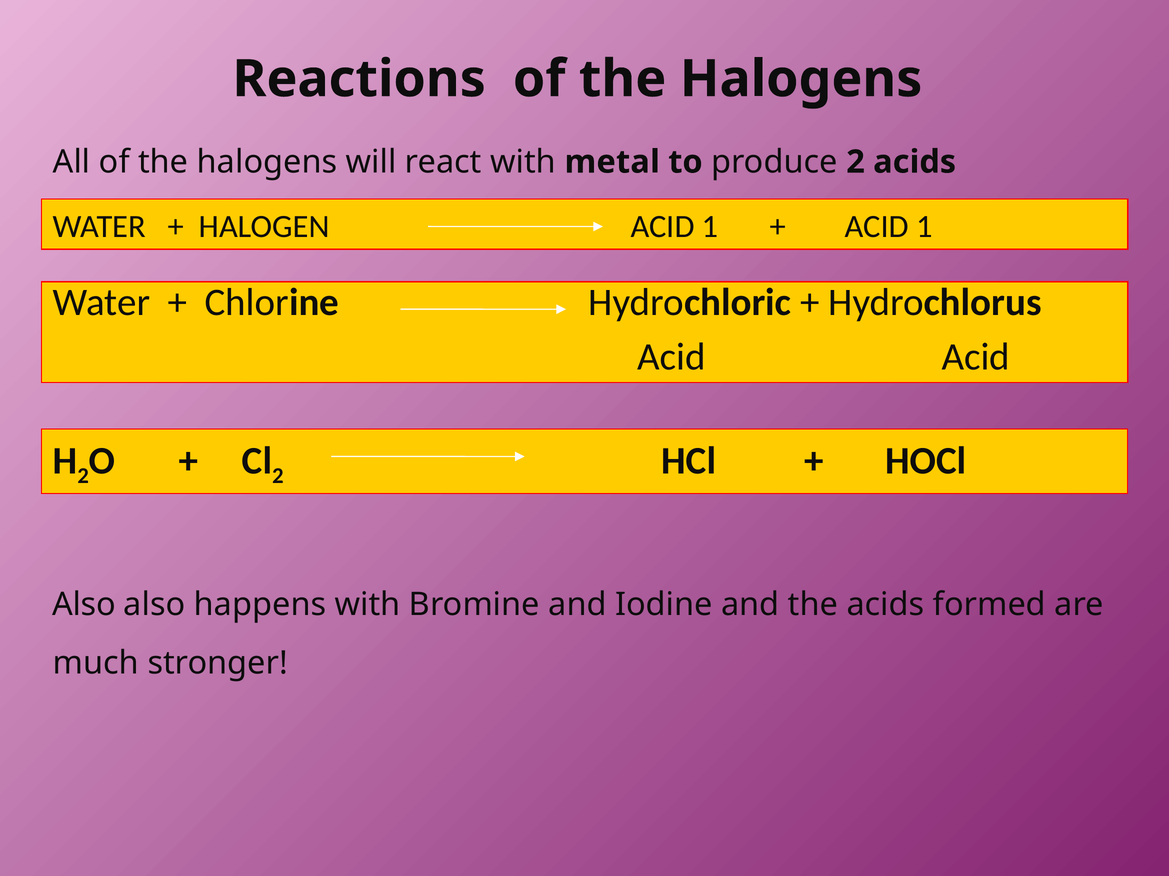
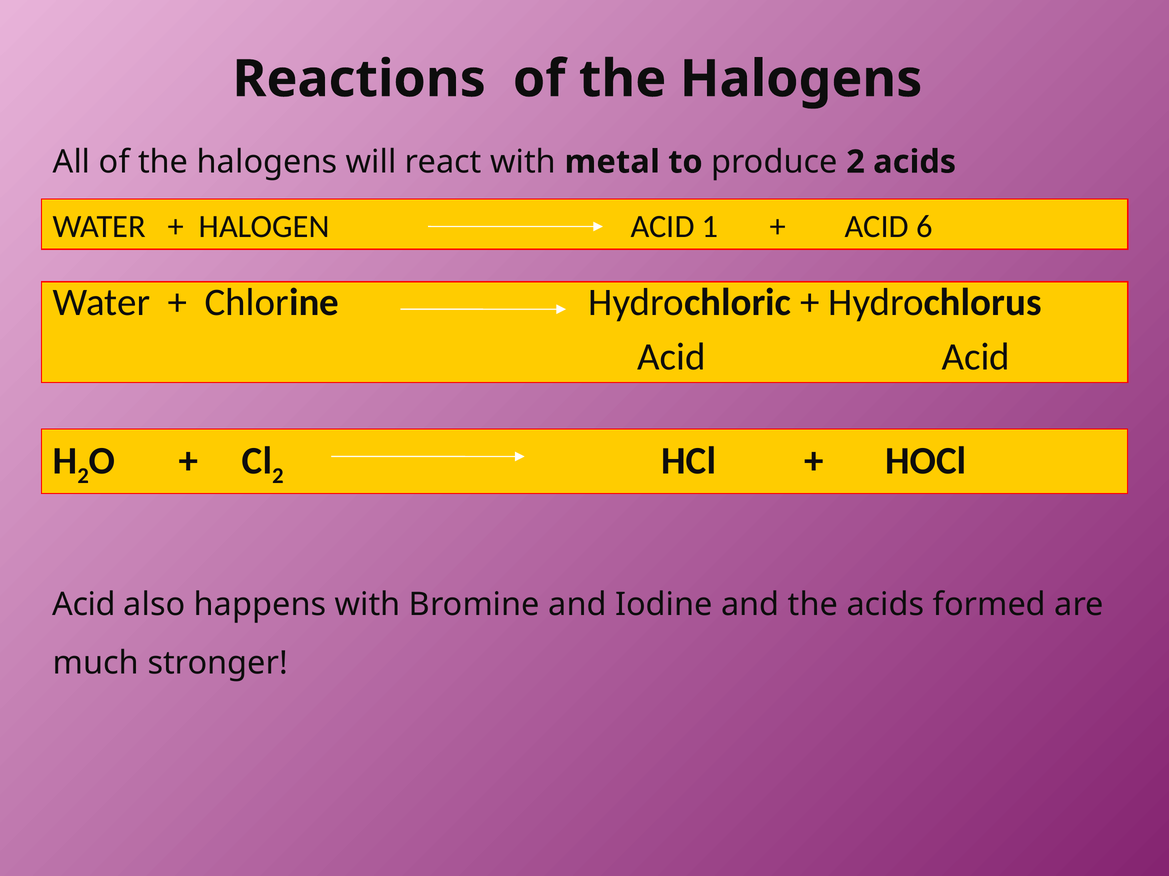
1 at (924, 227): 1 -> 6
Also at (84, 605): Also -> Acid
